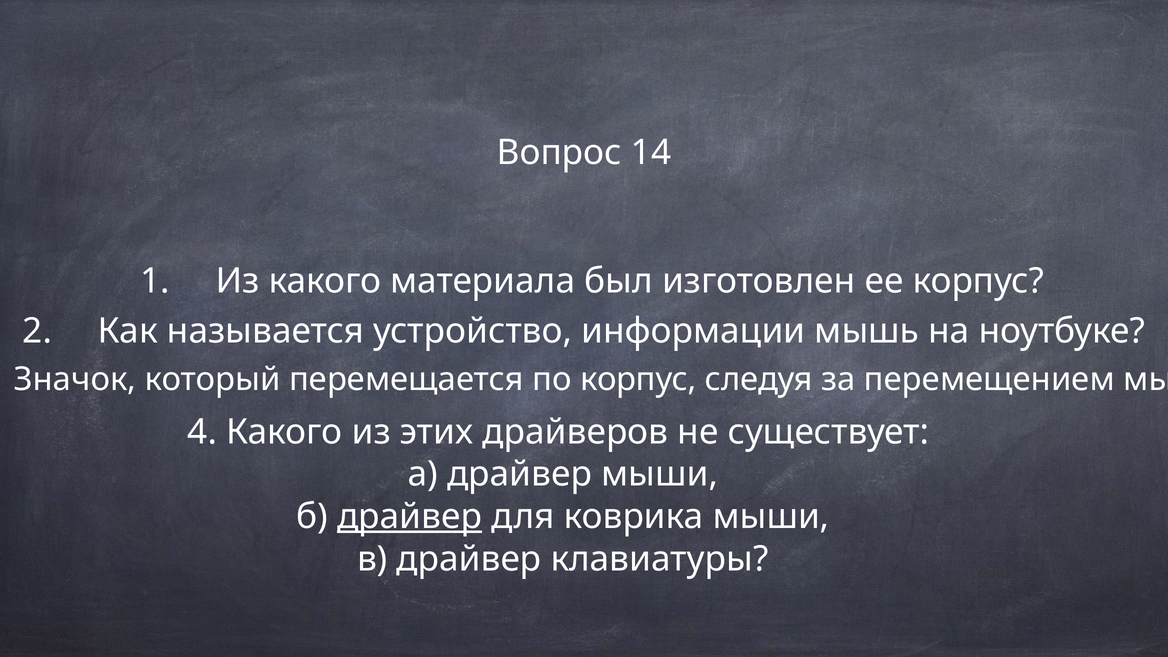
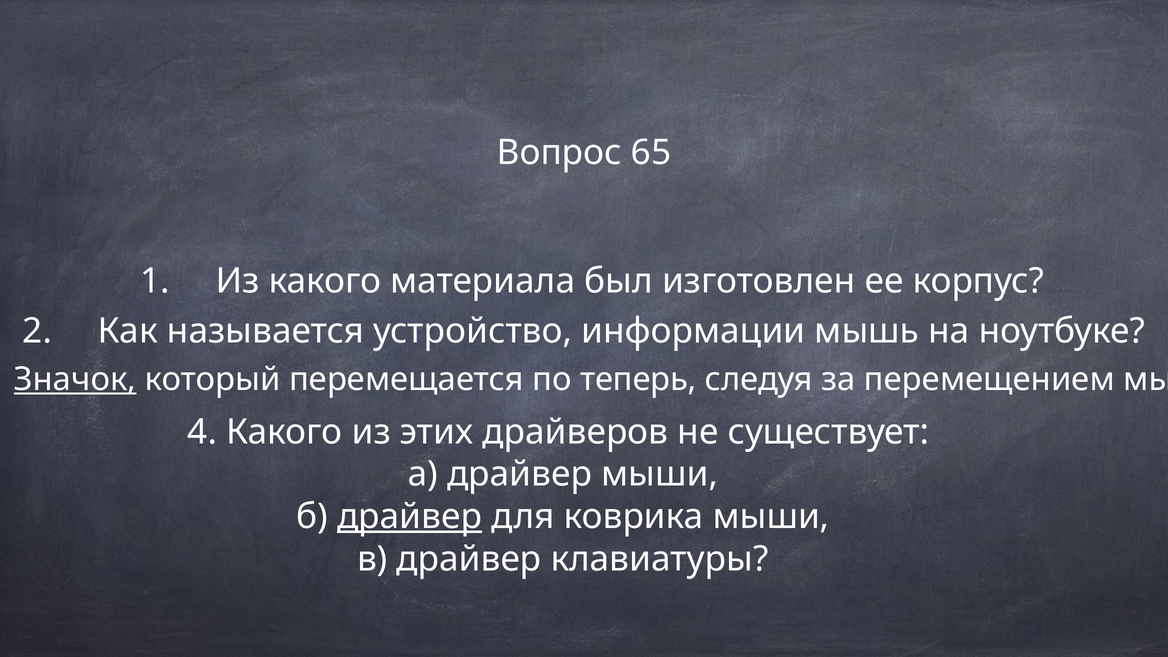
14: 14 -> 65
Значок underline: none -> present
по корпус: корпус -> теперь
